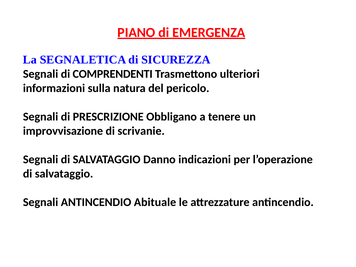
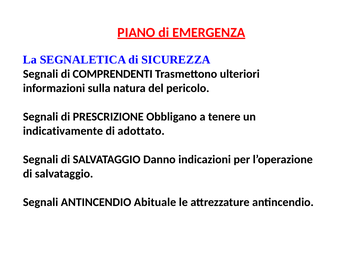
improvvisazione: improvvisazione -> indicativamente
scrivanie: scrivanie -> adottato
